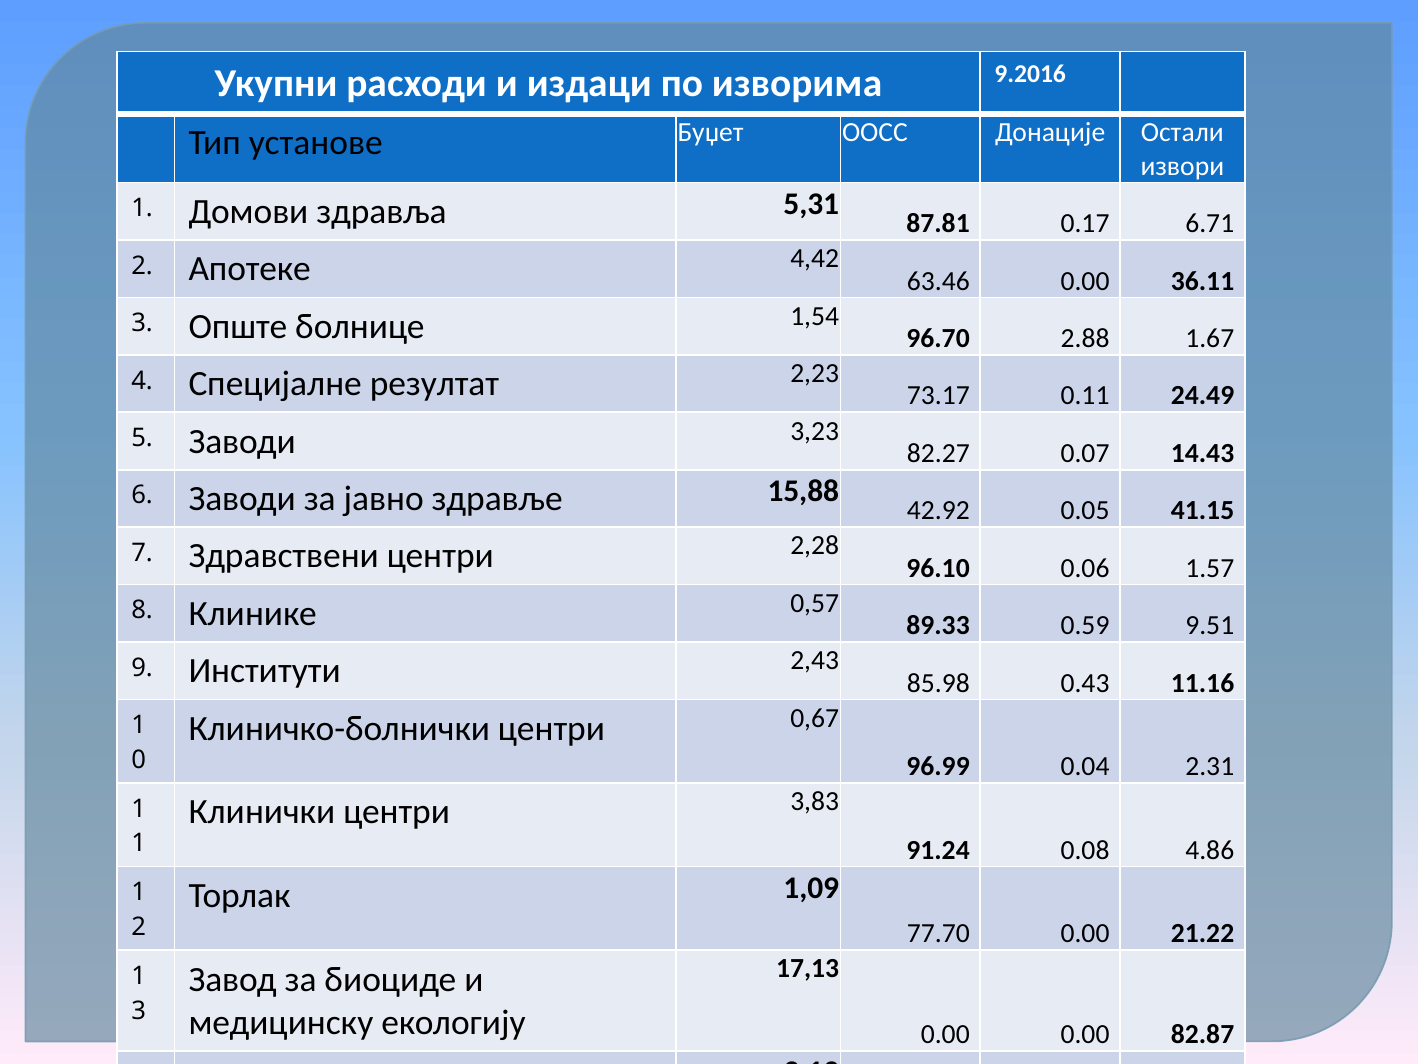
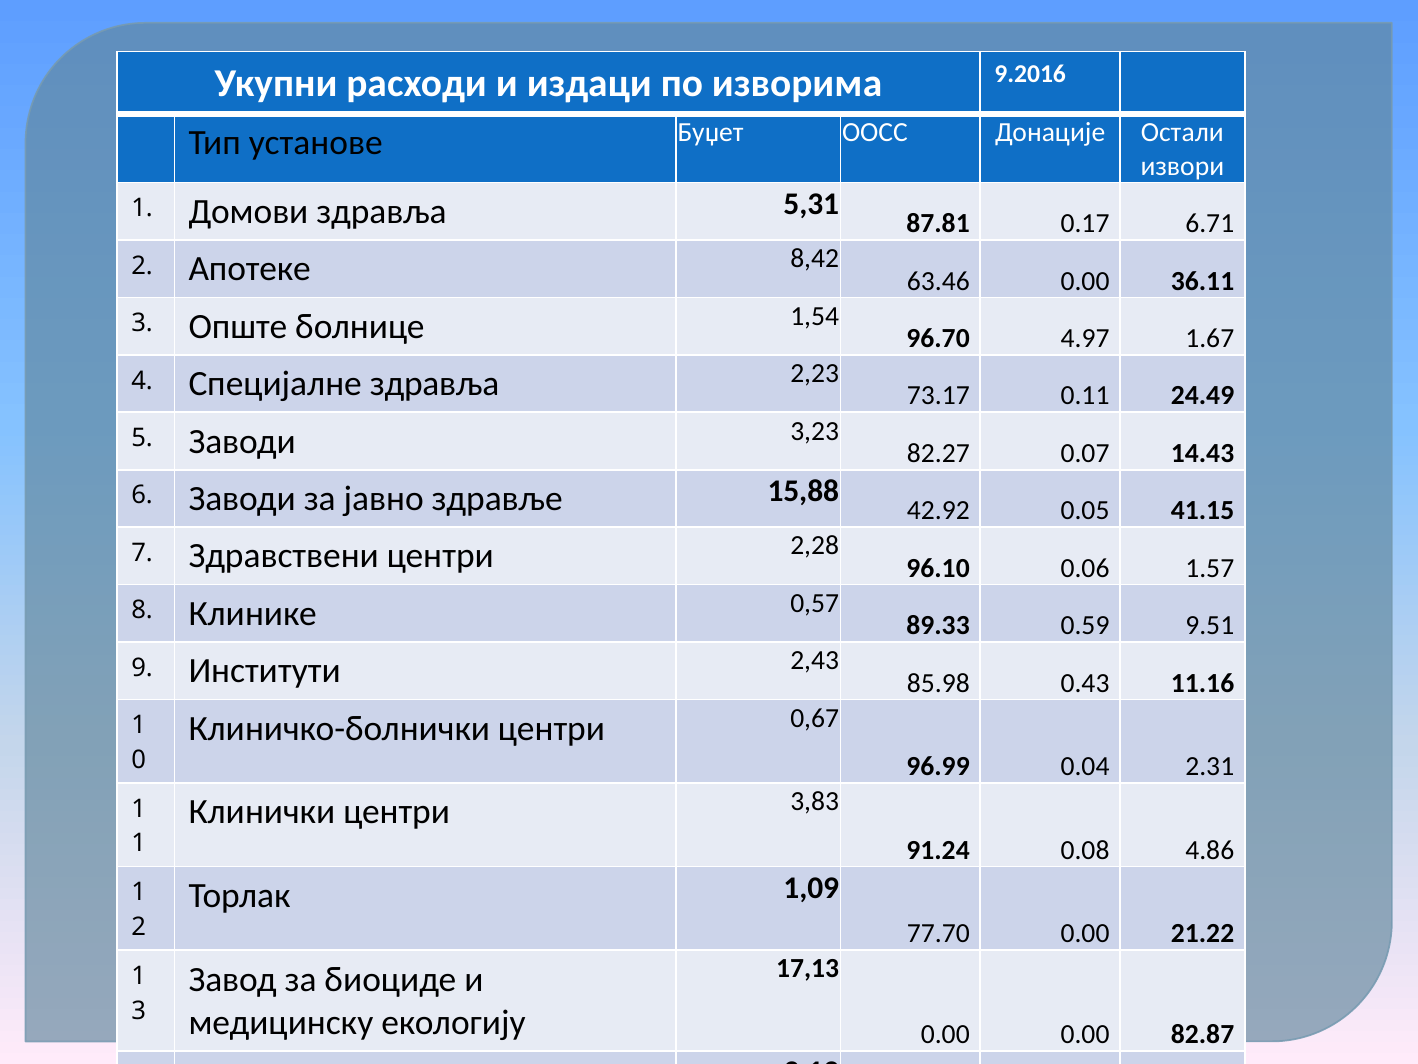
4,42: 4,42 -> 8,42
2.88: 2.88 -> 4.97
Специјалне резултат: резултат -> здравља
